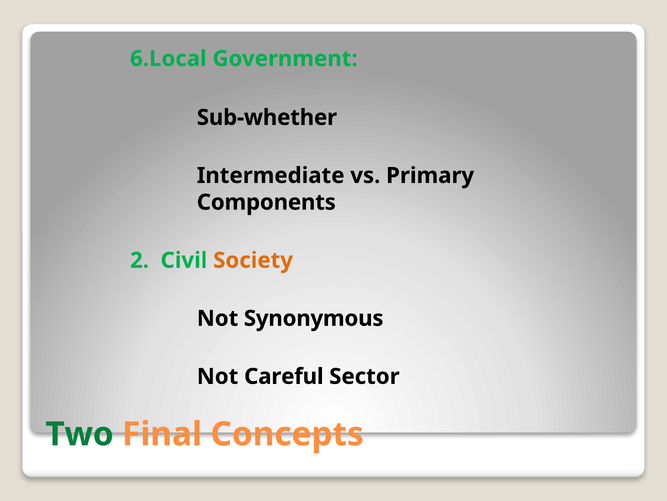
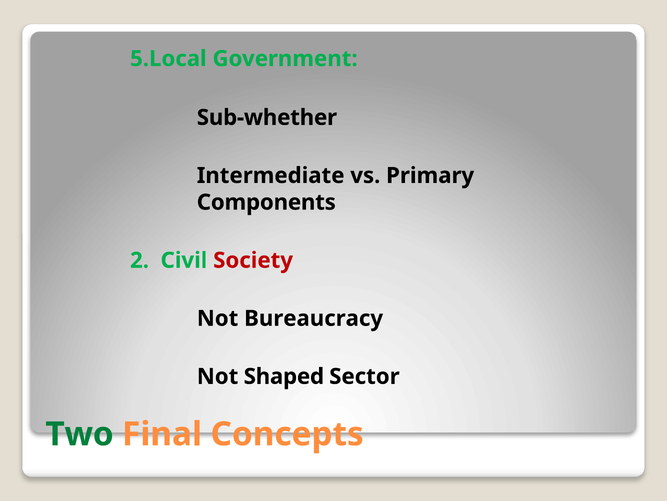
6.Local: 6.Local -> 5.Local
Society colour: orange -> red
Synonymous: Synonymous -> Bureaucracy
Careful: Careful -> Shaped
